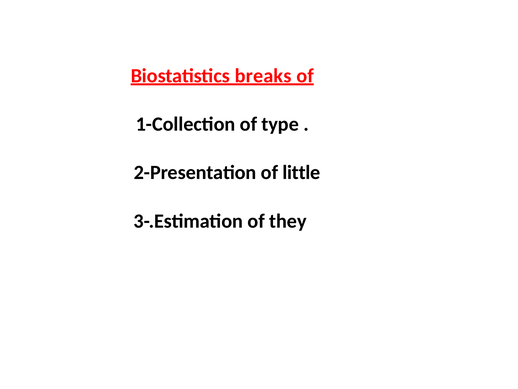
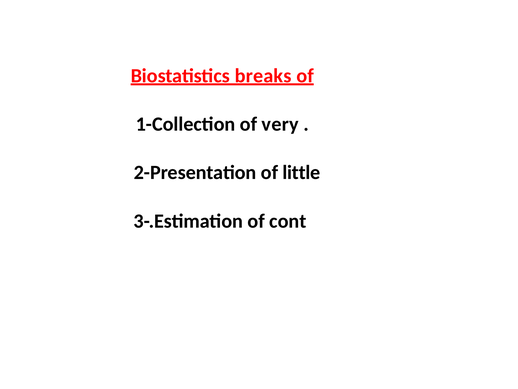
type: type -> very
they: they -> cont
